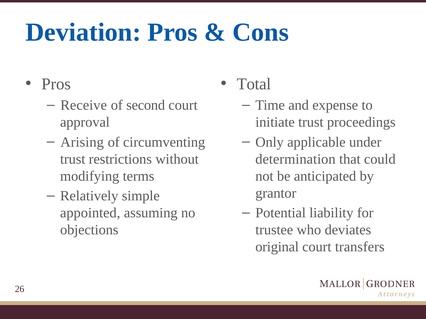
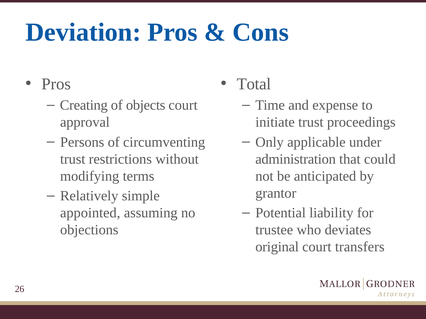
Receive: Receive -> Creating
second: second -> objects
Arising: Arising -> Persons
determination: determination -> administration
